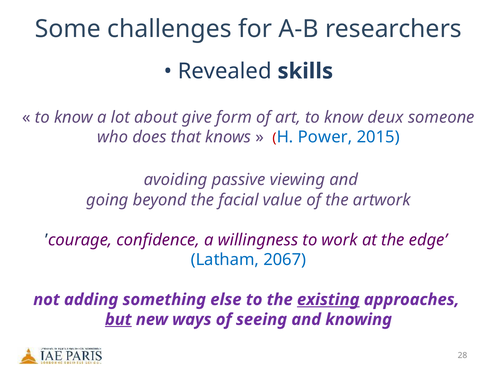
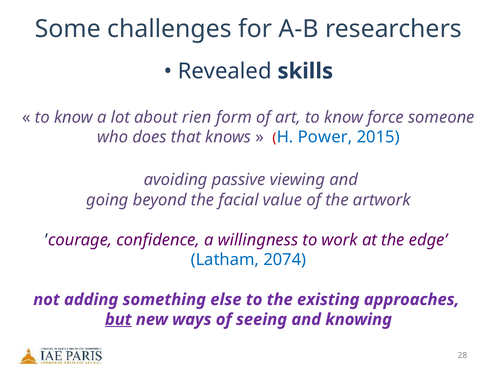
give: give -> rien
deux: deux -> force
2067: 2067 -> 2074
existing underline: present -> none
